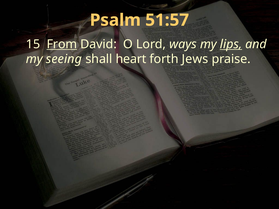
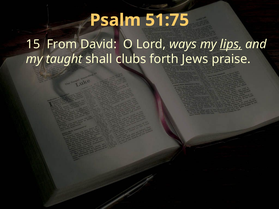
51:57: 51:57 -> 51:75
From underline: present -> none
seeing: seeing -> taught
heart: heart -> clubs
